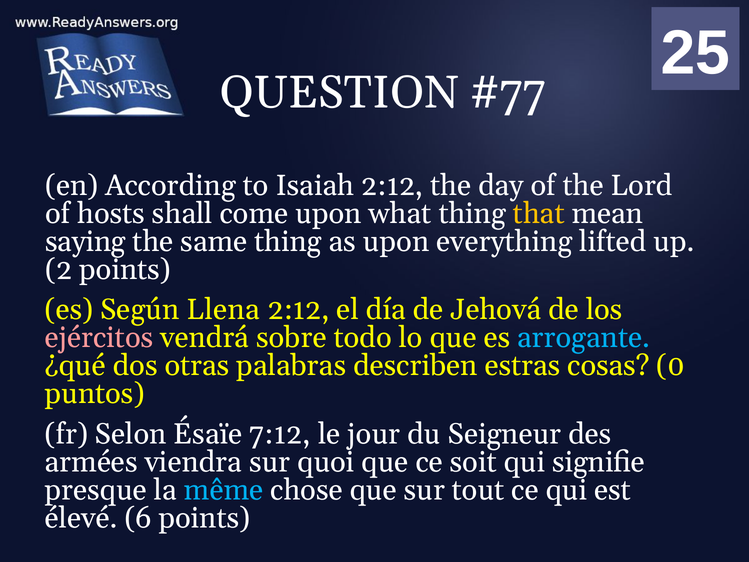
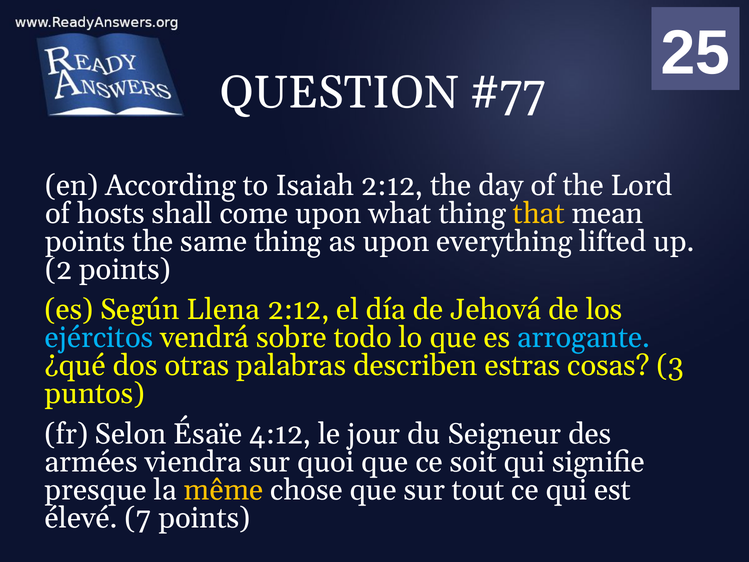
saying at (85, 241): saying -> points
ejércitos colour: pink -> light blue
0: 0 -> 3
7:12: 7:12 -> 4:12
même colour: light blue -> yellow
6: 6 -> 7
